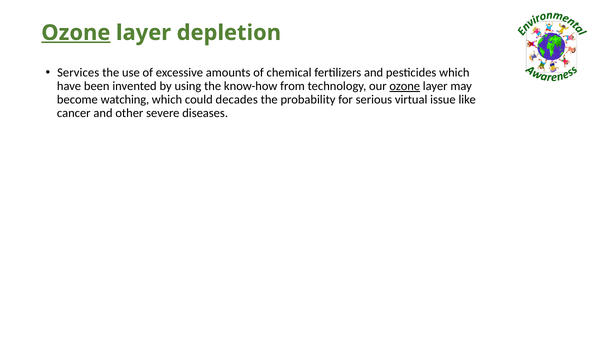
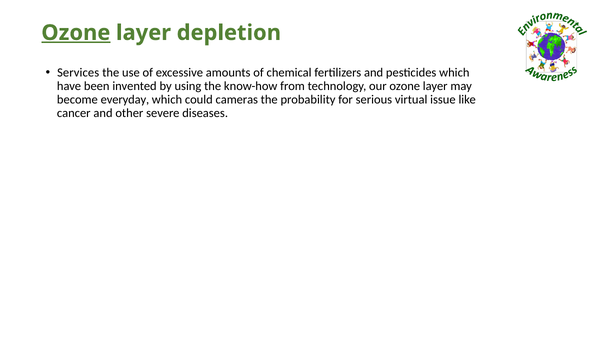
ozone at (405, 86) underline: present -> none
watching: watching -> everyday
decades: decades -> cameras
